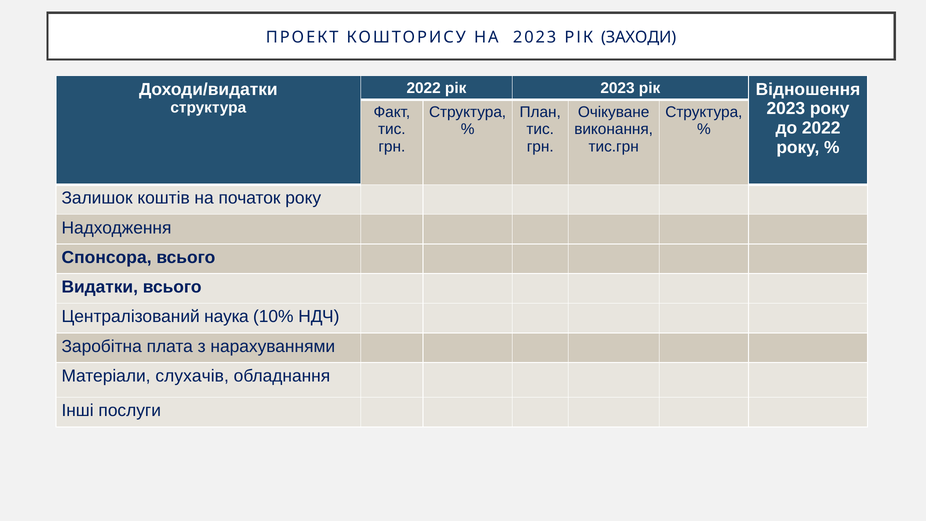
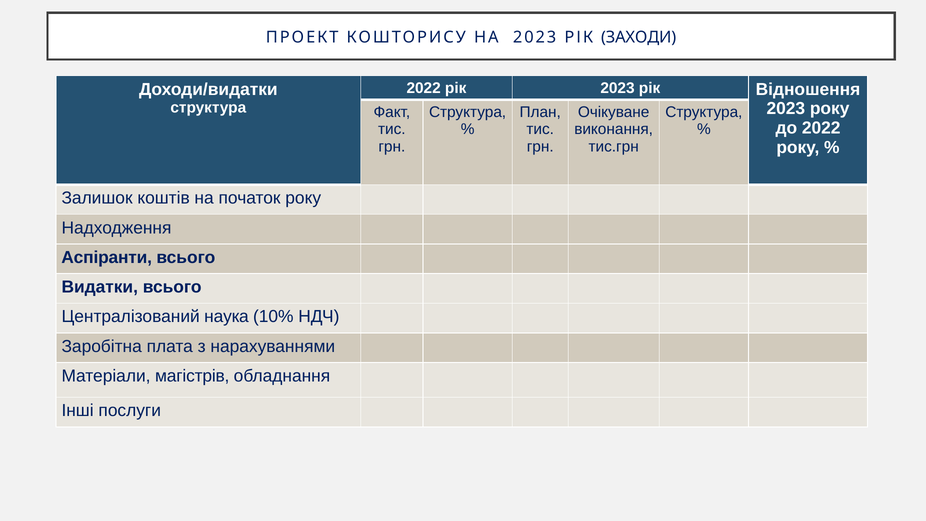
Спонсора: Спонсора -> Аспіранти
слухачів: слухачів -> магістрів
